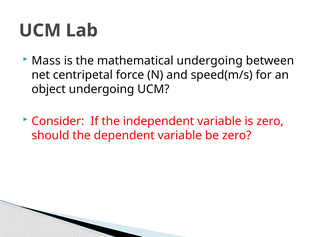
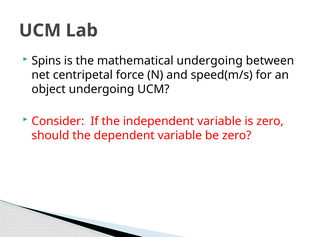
Mass: Mass -> Spins
